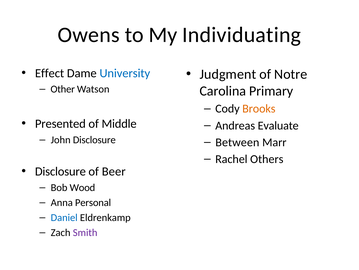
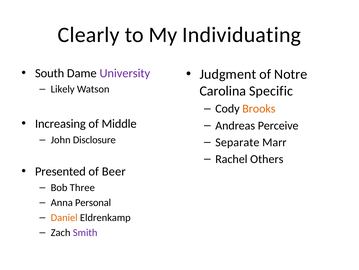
Owens: Owens -> Clearly
Effect: Effect -> South
University colour: blue -> purple
Other: Other -> Likely
Primary: Primary -> Specific
Presented: Presented -> Increasing
Evaluate: Evaluate -> Perceive
Between: Between -> Separate
Disclosure at (60, 171): Disclosure -> Presented
Wood: Wood -> Three
Daniel colour: blue -> orange
